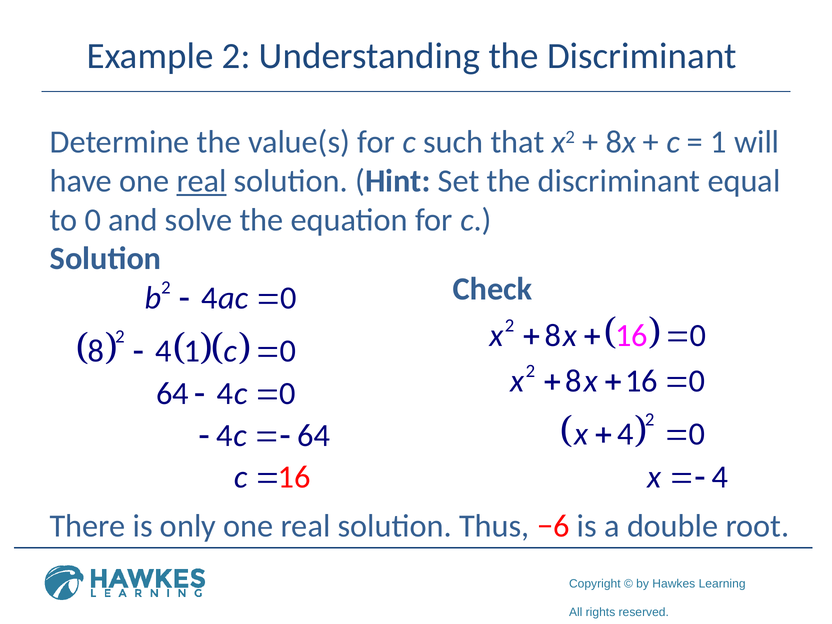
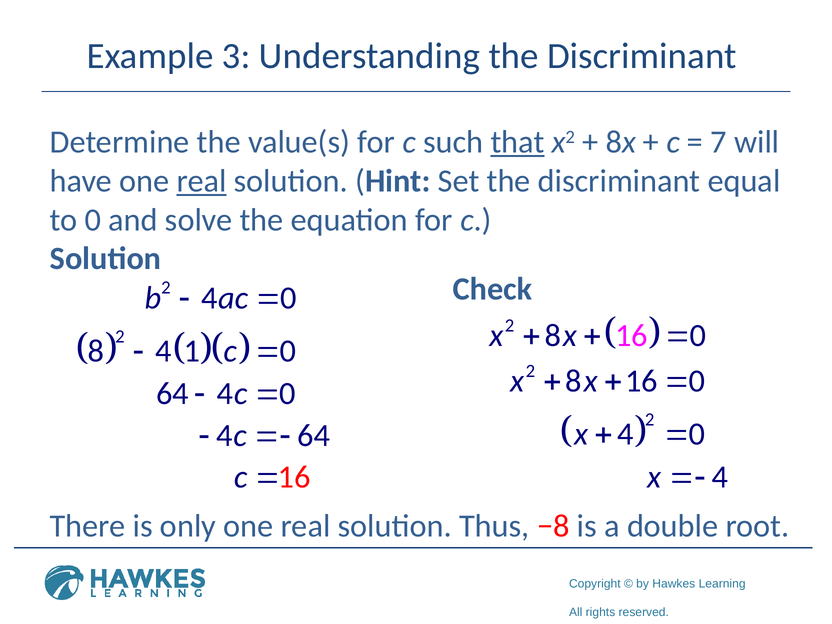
Example 2: 2 -> 3
that underline: none -> present
1 at (719, 142): 1 -> 7
−6: −6 -> −8
